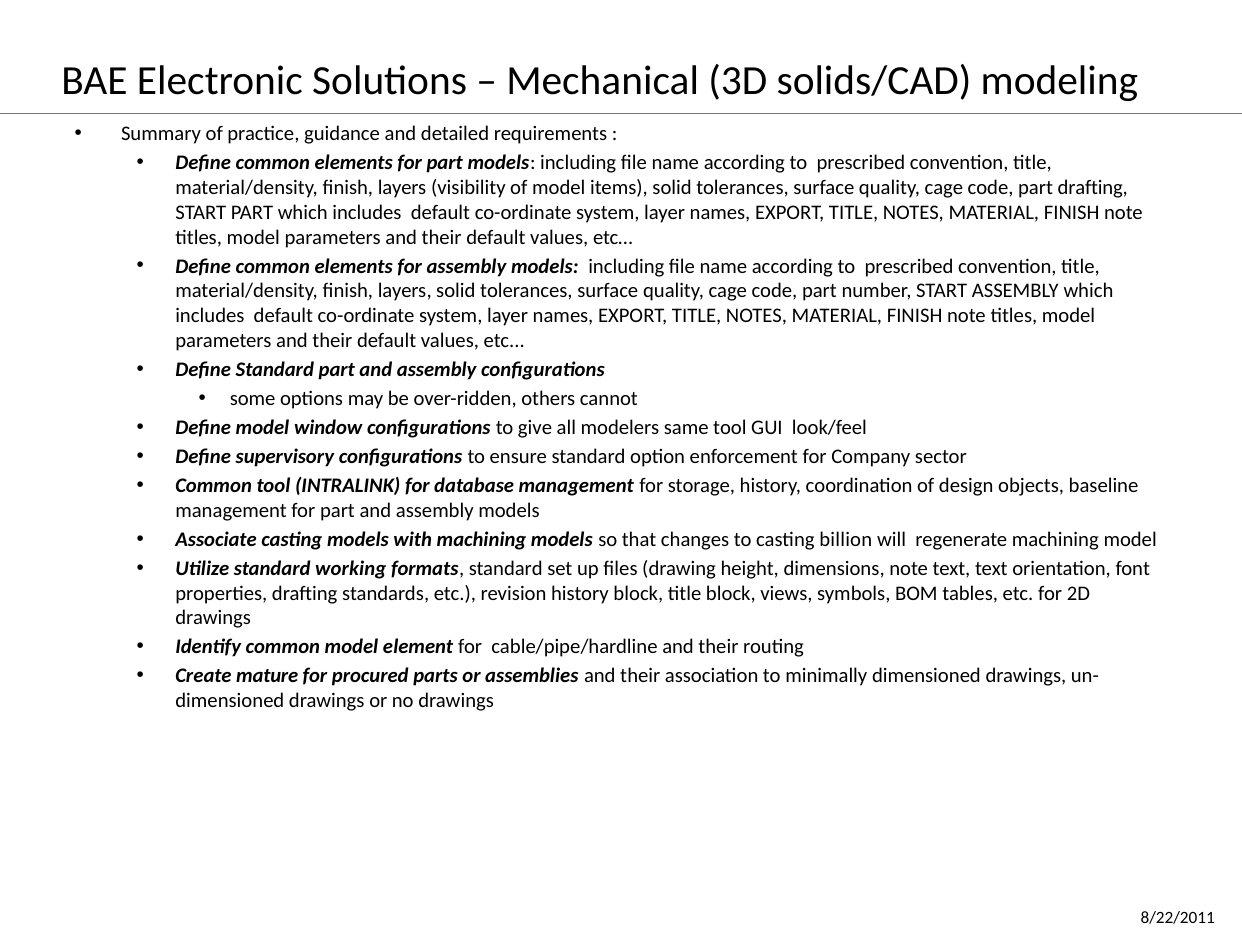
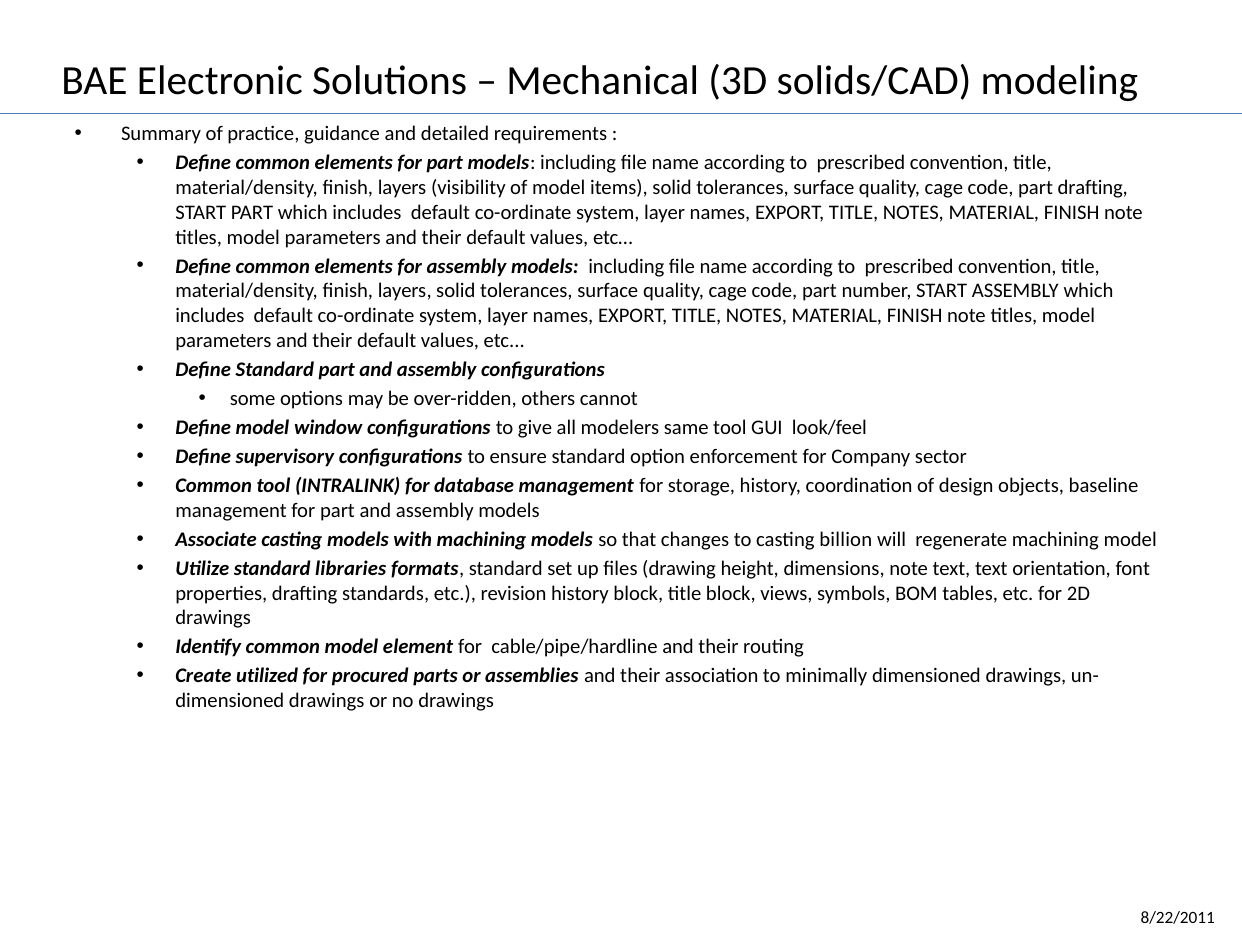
working: working -> libraries
mature: mature -> utilized
